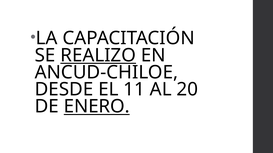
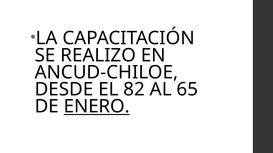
REALIZO underline: present -> none
11: 11 -> 82
20: 20 -> 65
